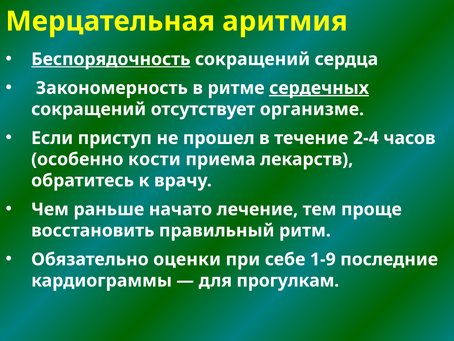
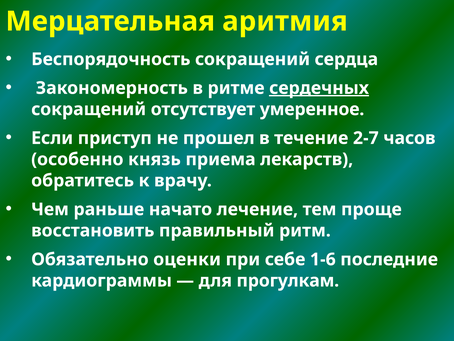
Беспорядочность underline: present -> none
организме: организме -> умеренное
2-4: 2-4 -> 2-7
кости: кости -> князь
1-9: 1-9 -> 1-6
